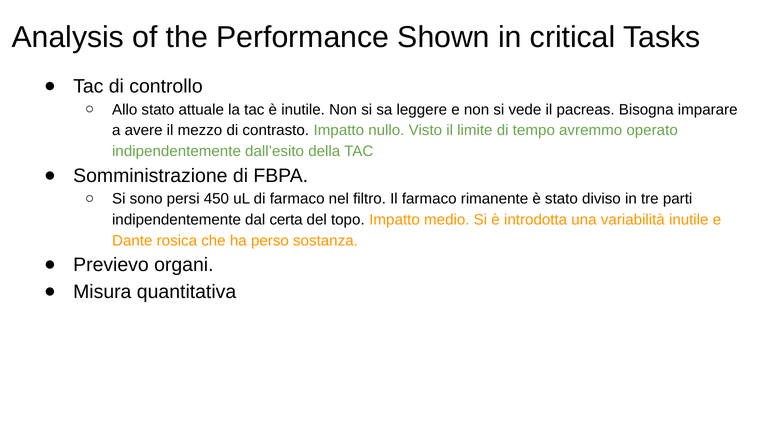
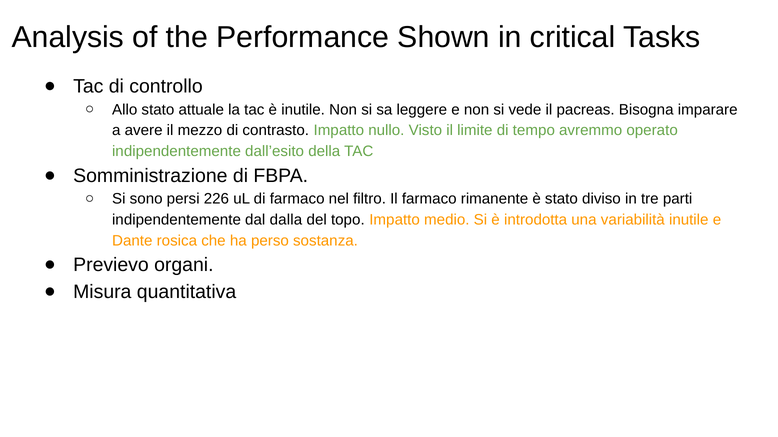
450: 450 -> 226
certa: certa -> dalla
